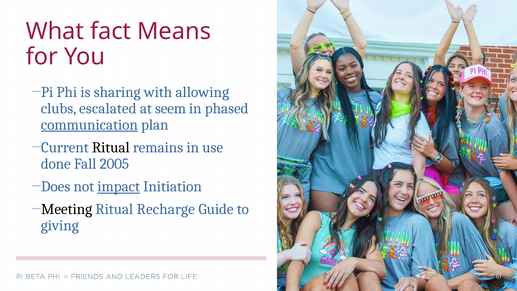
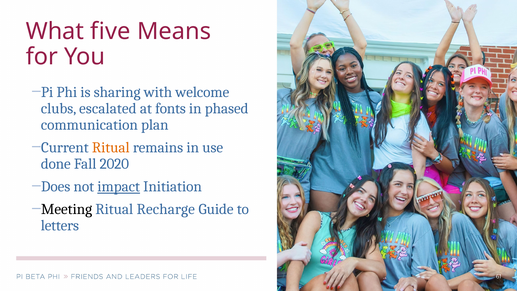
fact: fact -> five
allowing: allowing -> welcome
seem: seem -> fonts
communication underline: present -> none
Ritual at (111, 147) colour: black -> orange
2005: 2005 -> 2020
giving: giving -> letters
